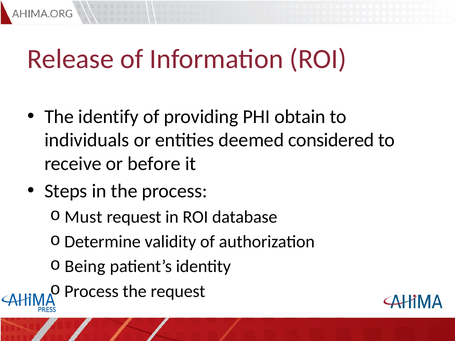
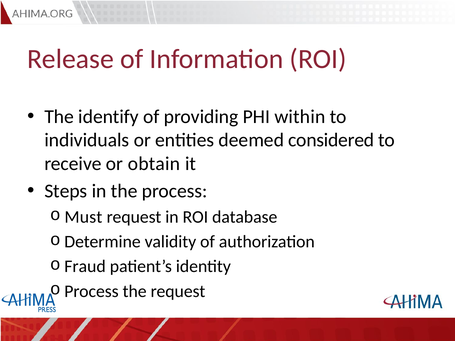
obtain: obtain -> within
before: before -> obtain
Being: Being -> Fraud
